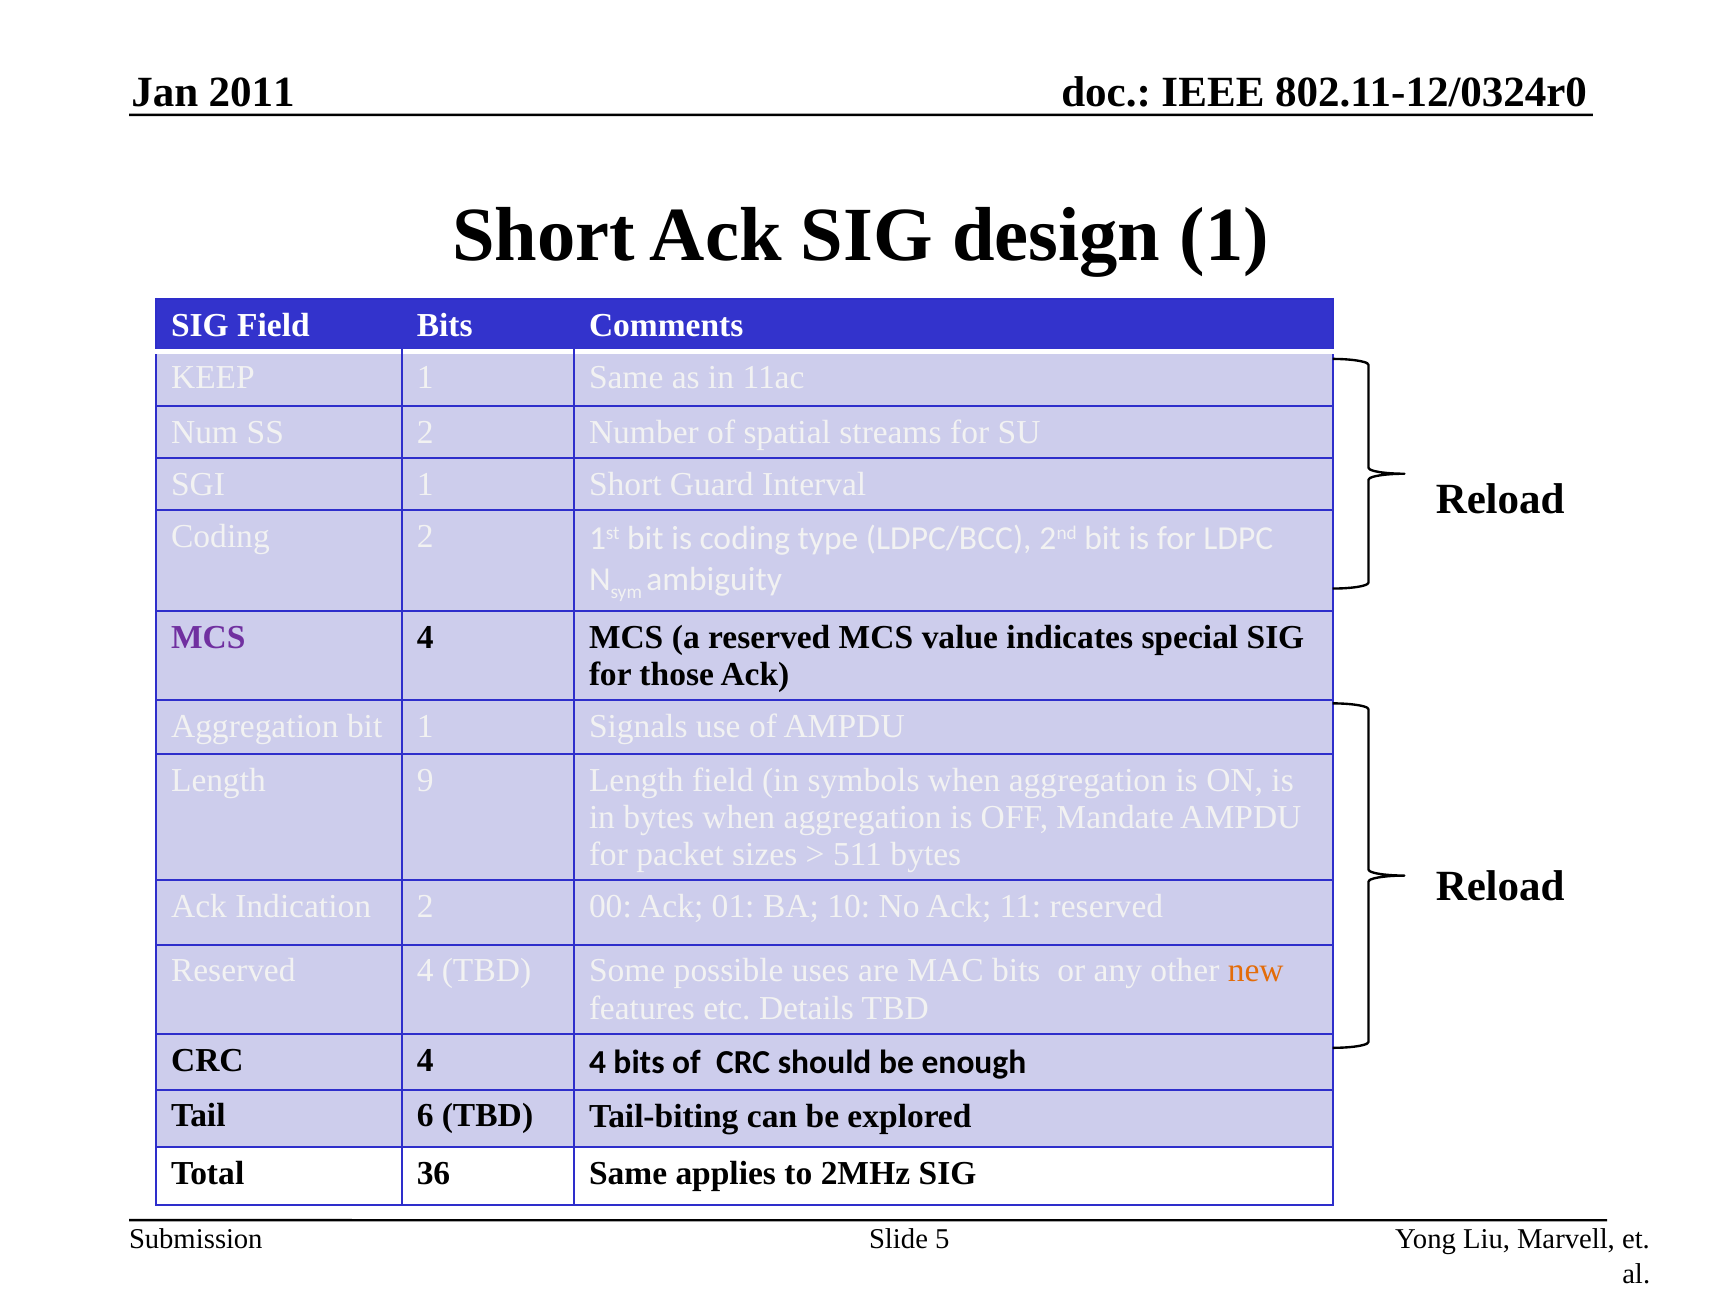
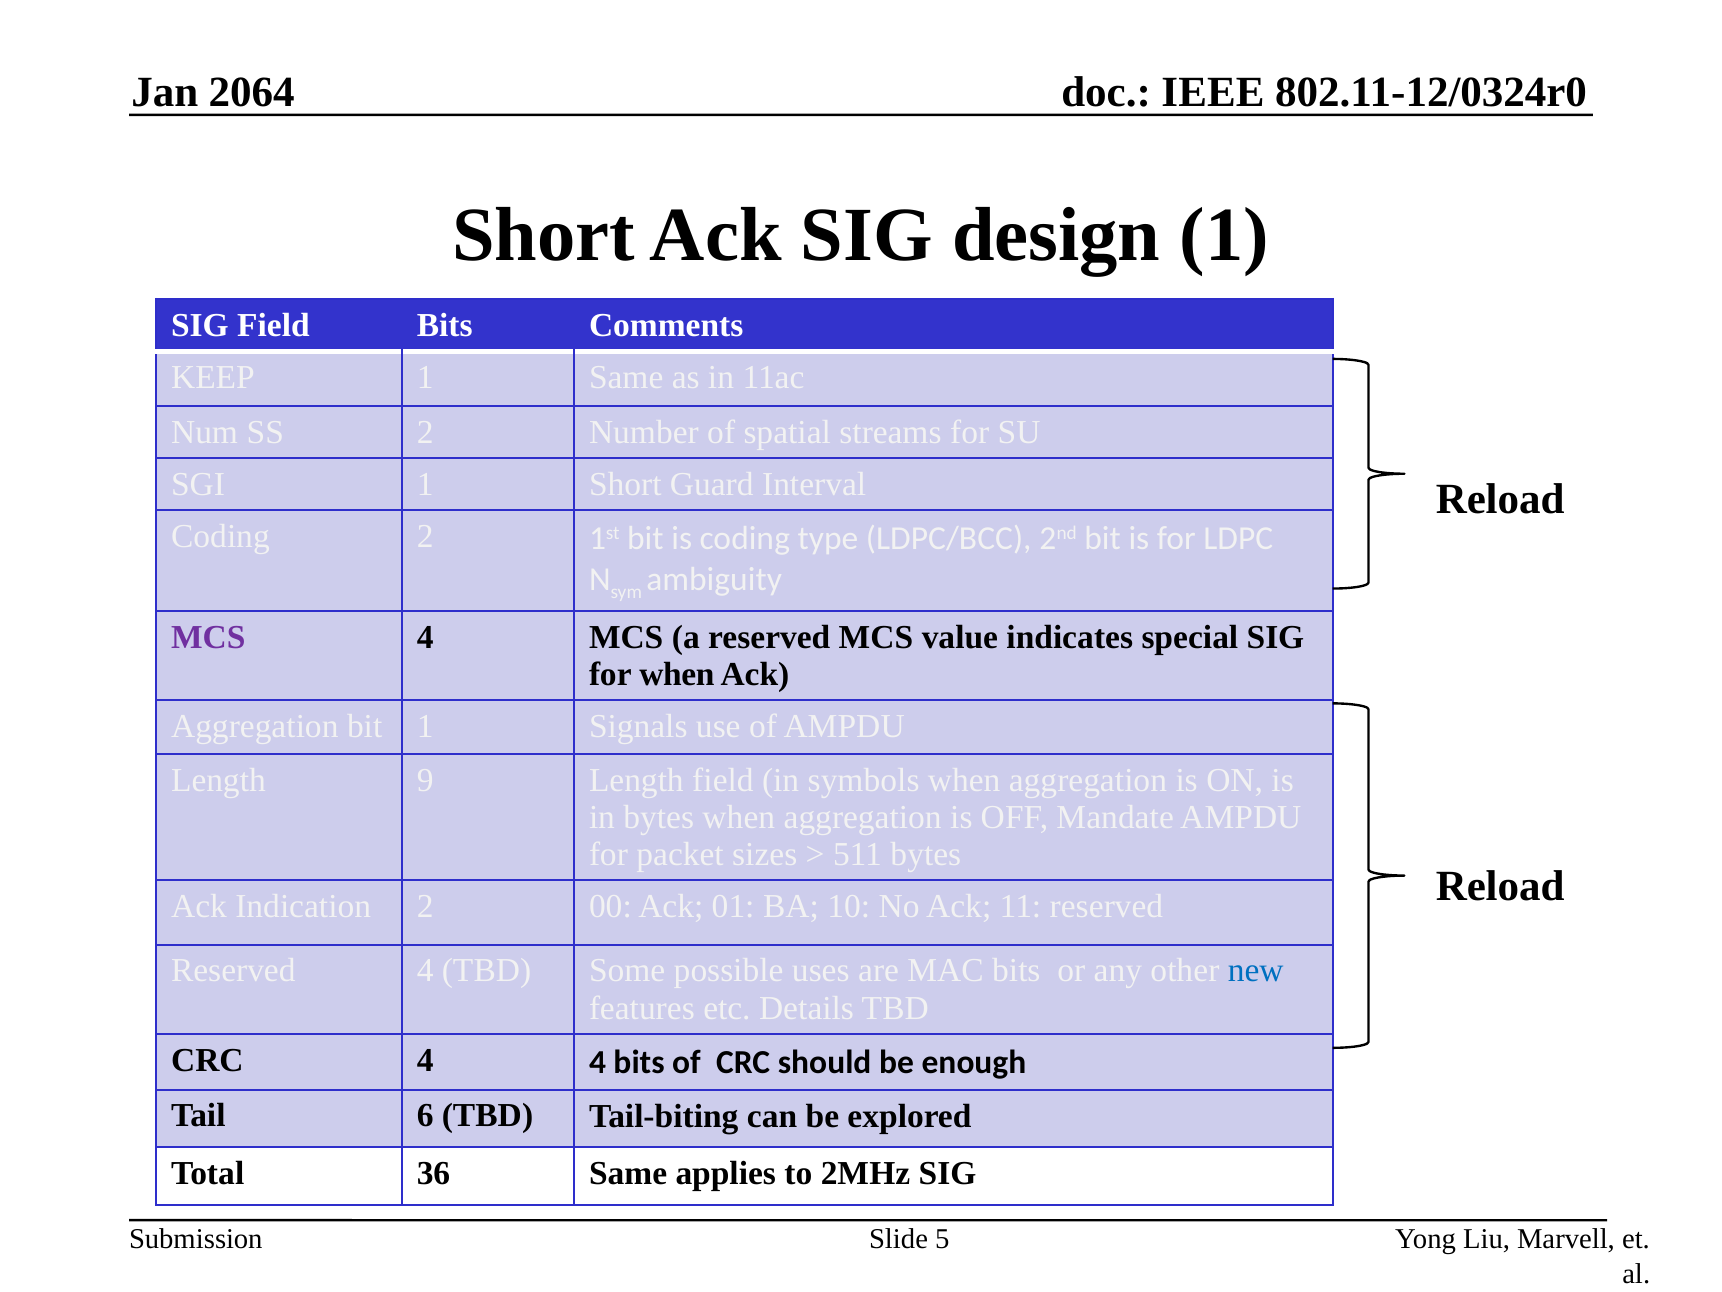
2011: 2011 -> 2064
for those: those -> when
new colour: orange -> blue
